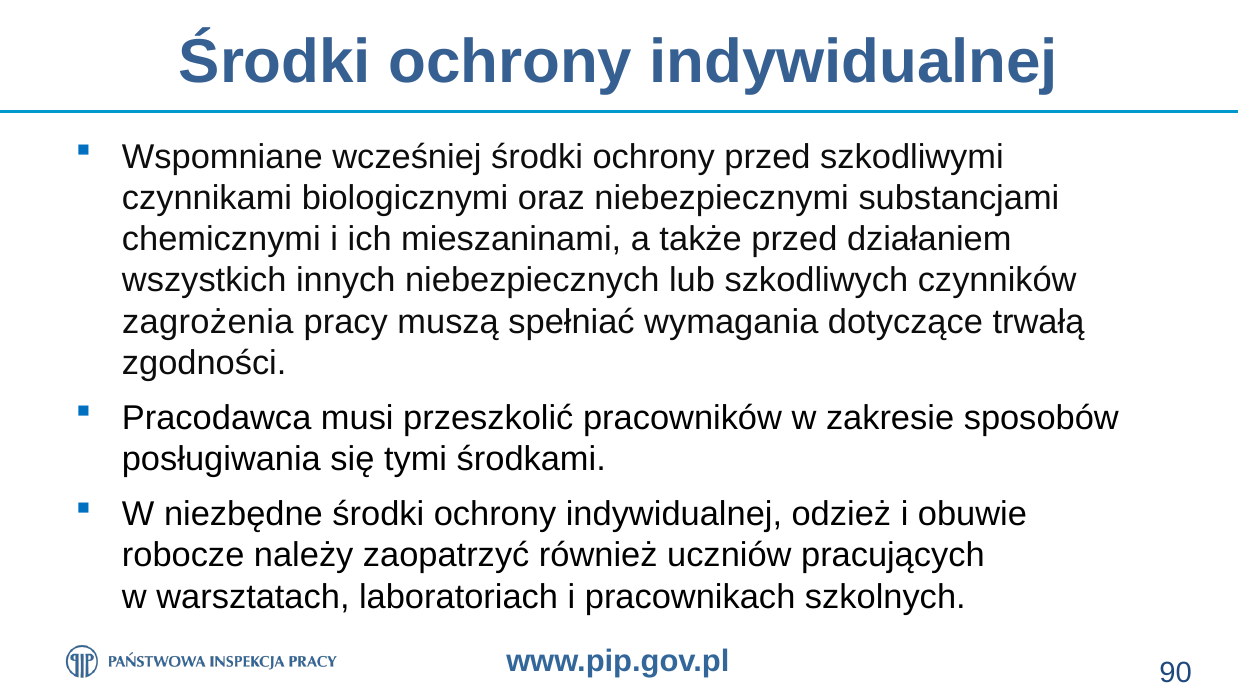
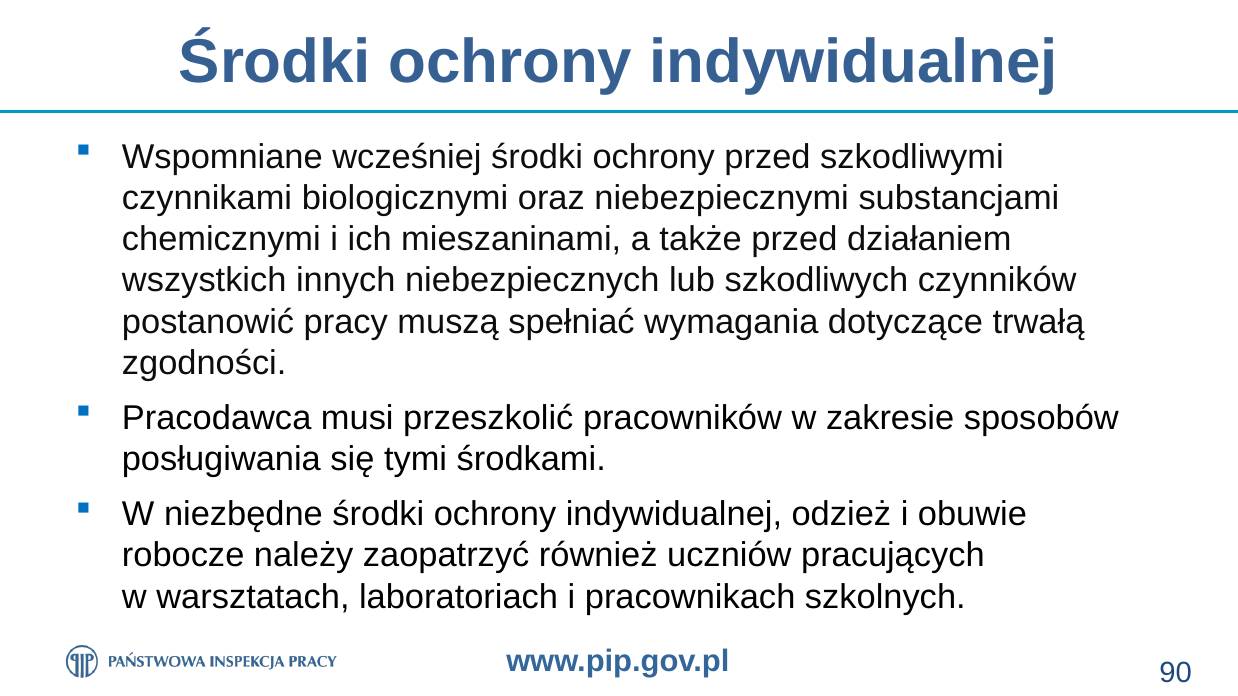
zagrożenia: zagrożenia -> postanowić
